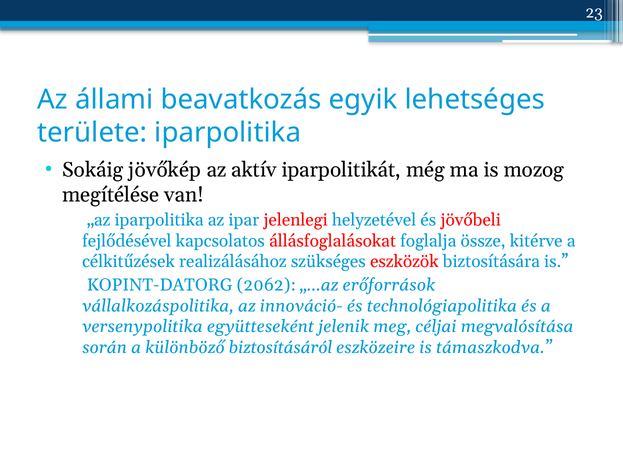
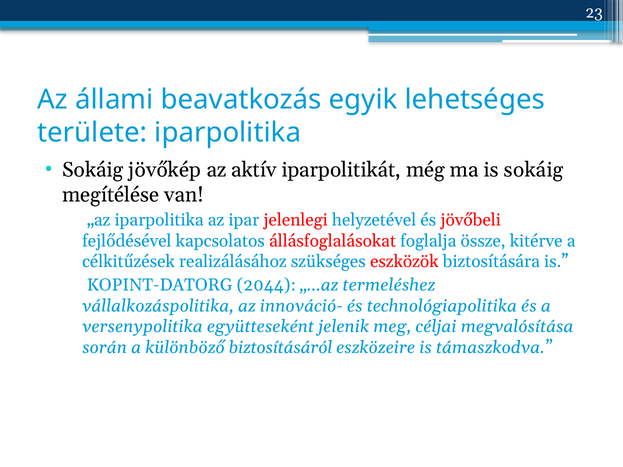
is mozog: mozog -> sokáig
2062: 2062 -> 2044
erőforrások: erőforrások -> termeléshez
